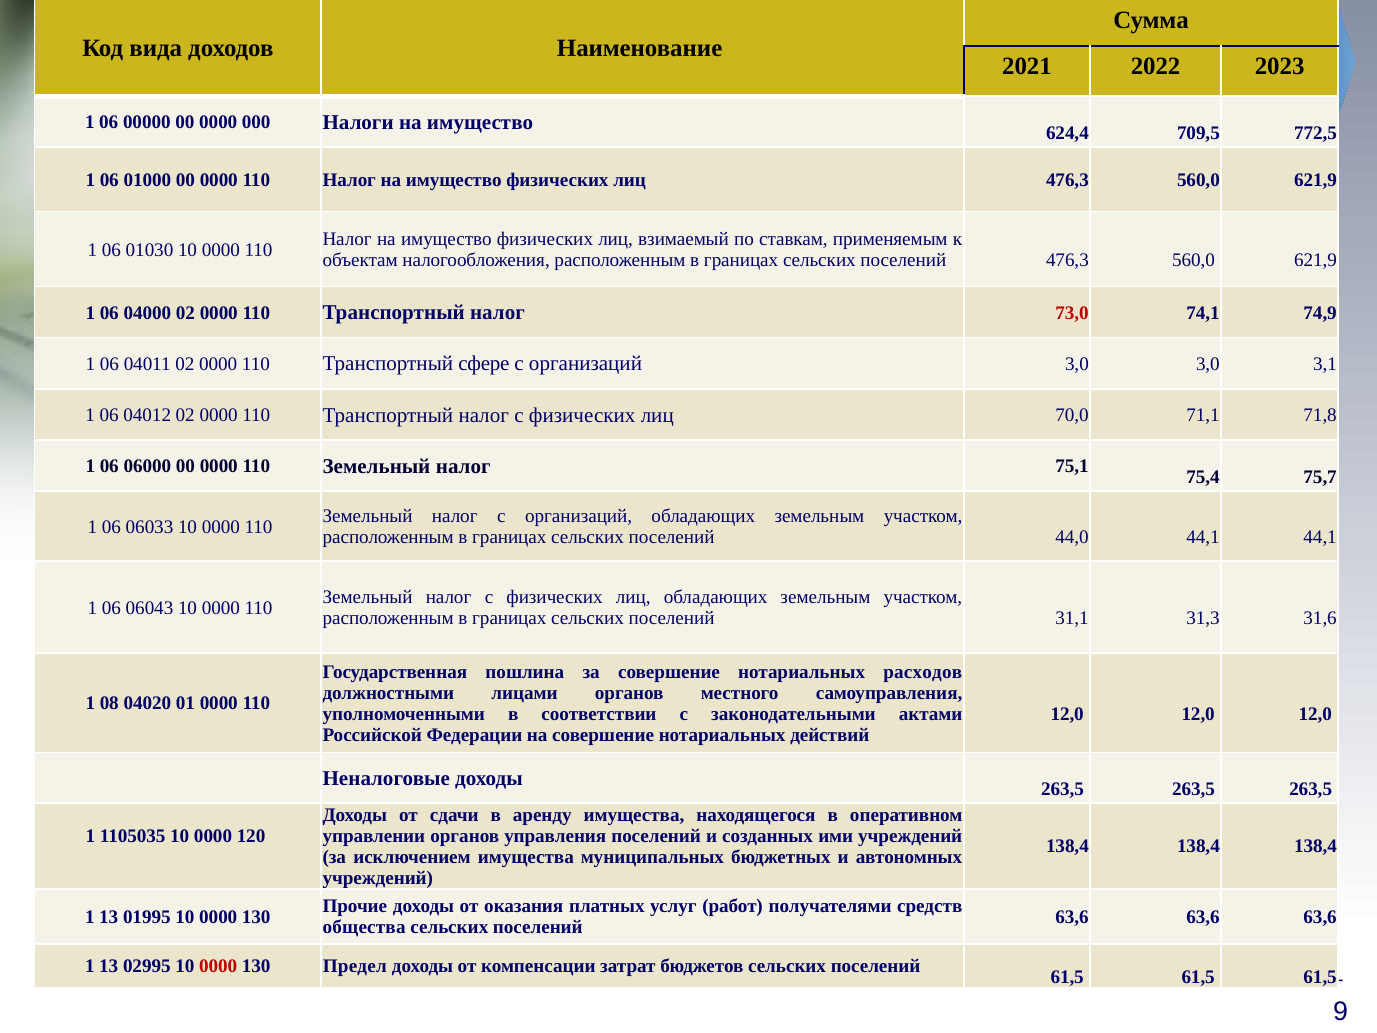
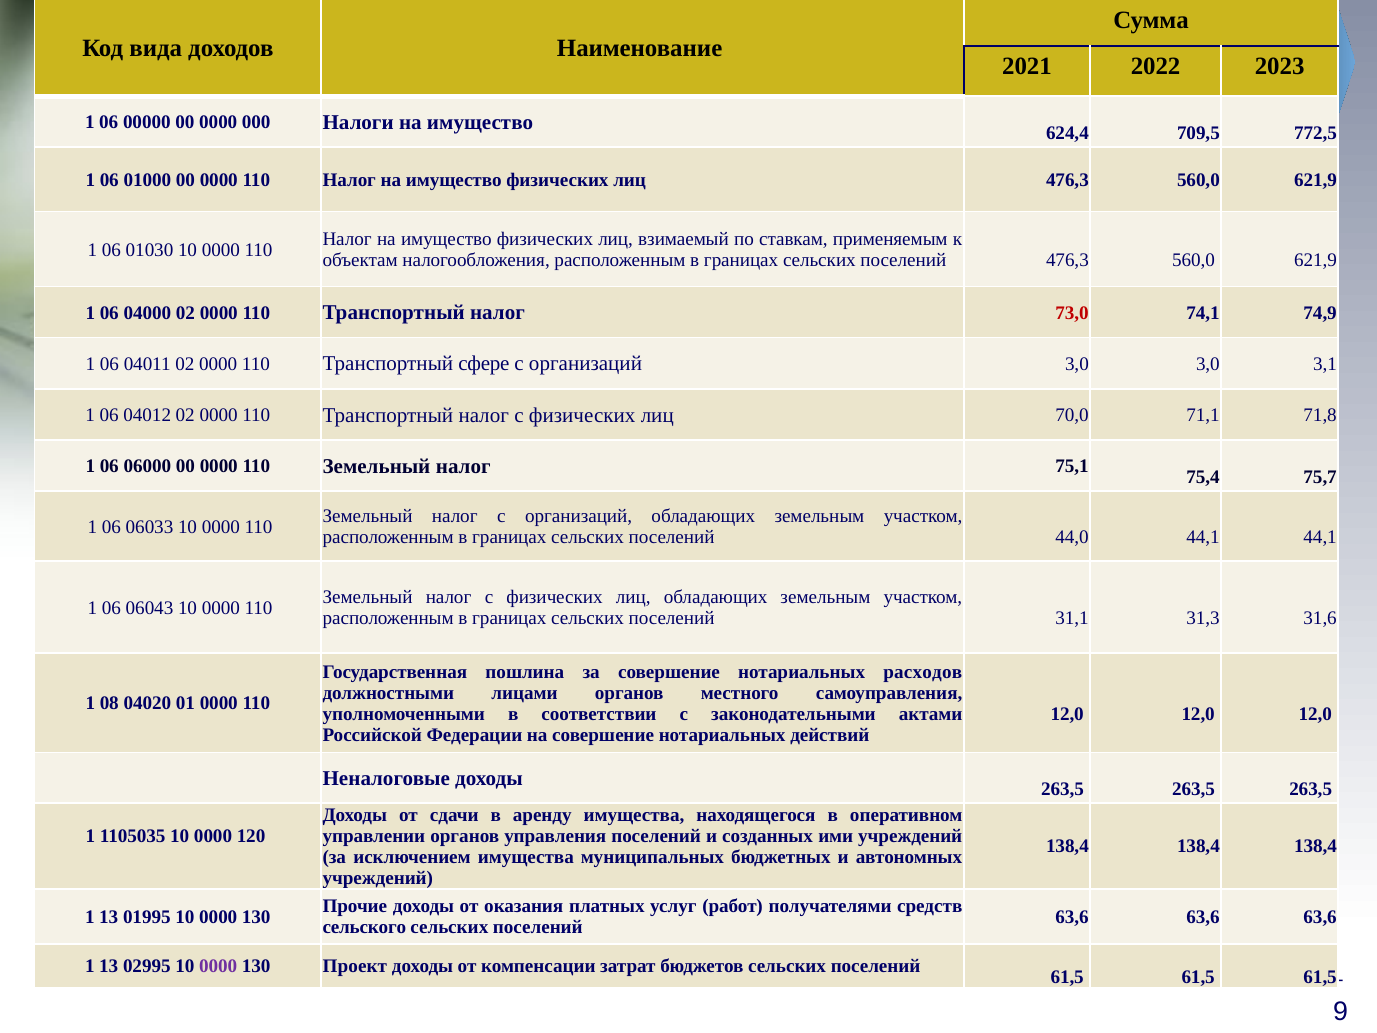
общества at (364, 927): общества -> сельского
0000 at (218, 966) colour: red -> purple
Предел: Предел -> Проект
